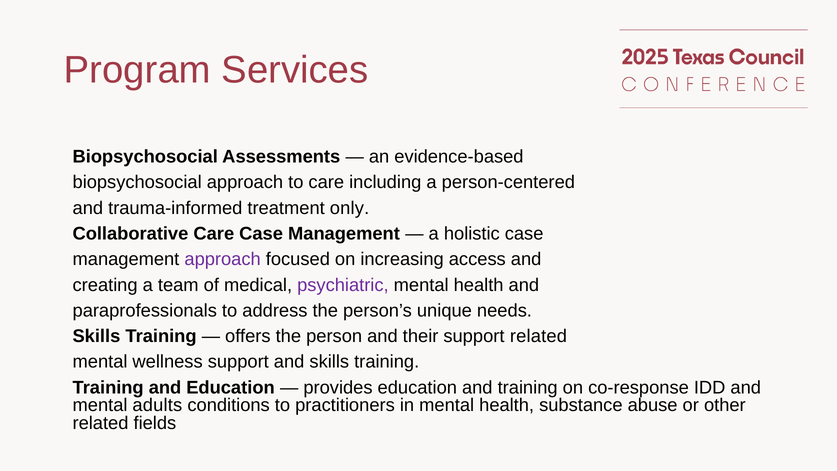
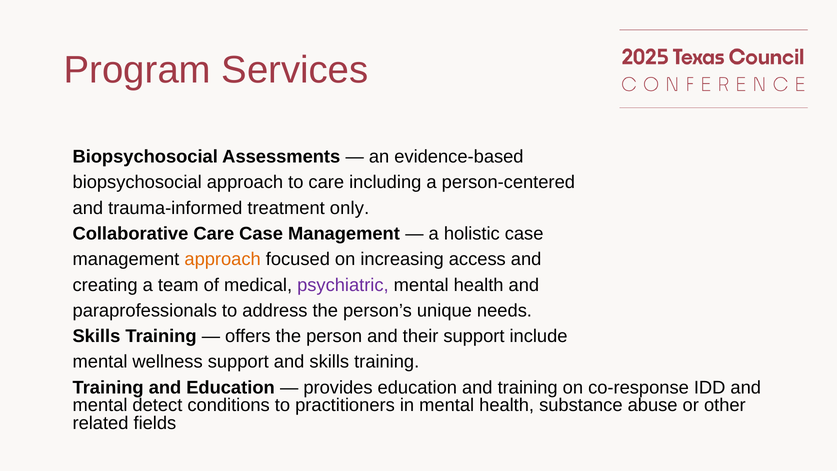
approach at (223, 259) colour: purple -> orange
support related: related -> include
adults: adults -> detect
